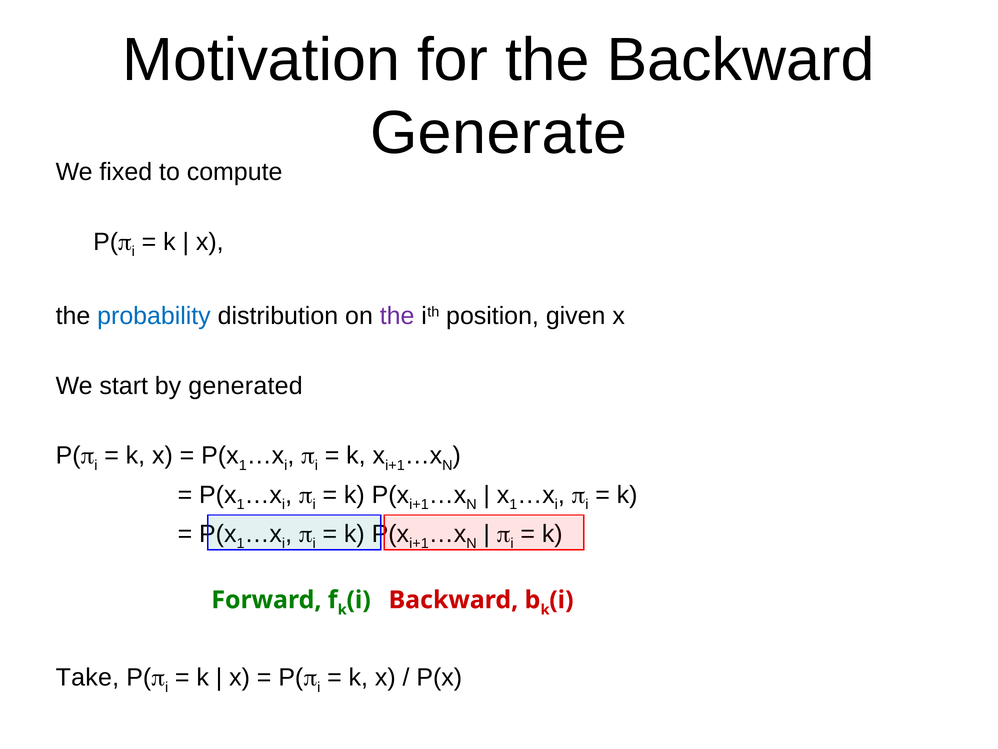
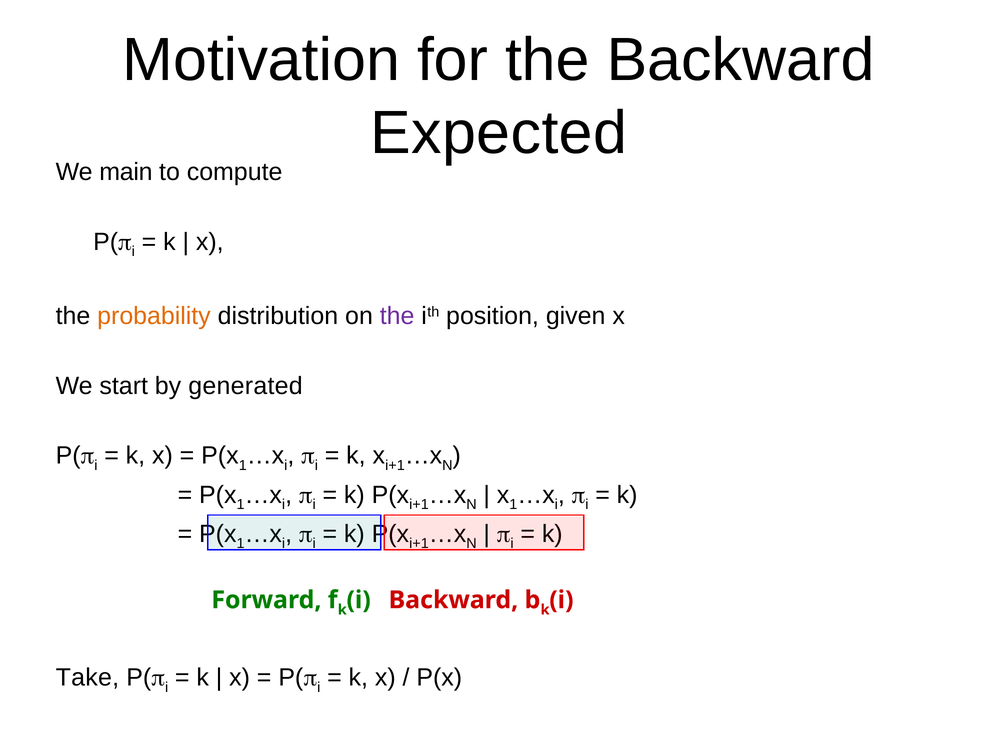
Generate: Generate -> Expected
fixed: fixed -> main
probability colour: blue -> orange
